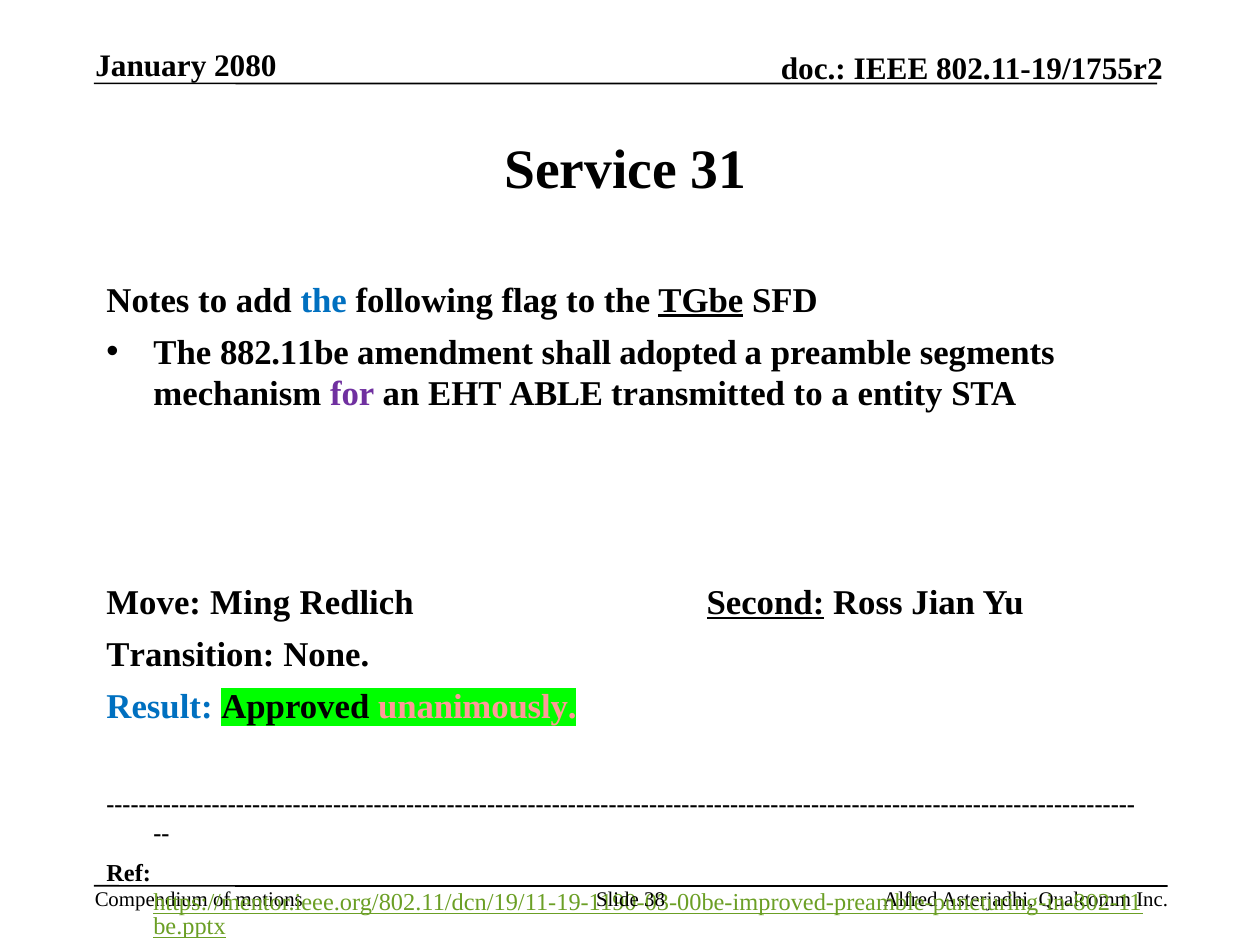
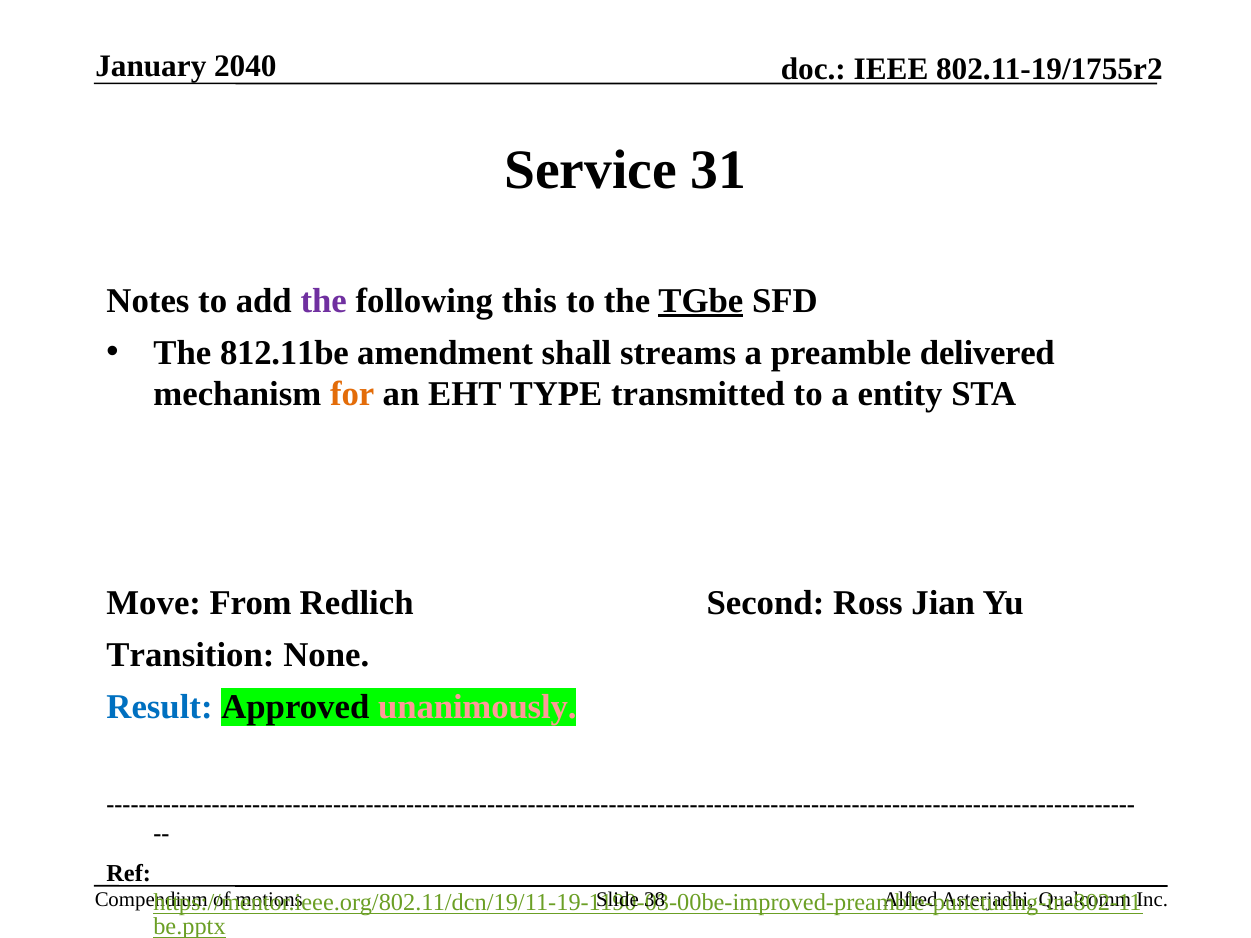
2080: 2080 -> 2040
the at (324, 301) colour: blue -> purple
flag: flag -> this
882.11be: 882.11be -> 812.11be
adopted: adopted -> streams
segments: segments -> delivered
for colour: purple -> orange
ABLE: ABLE -> TYPE
Ming: Ming -> From
Second underline: present -> none
